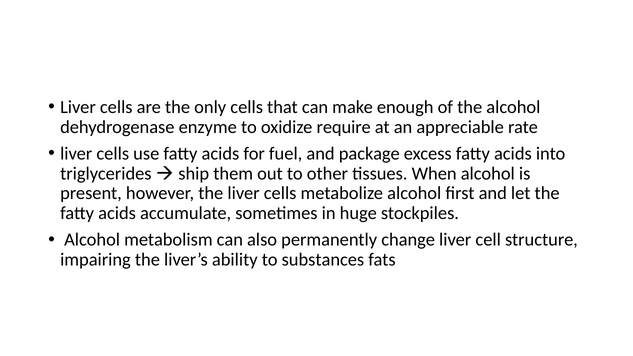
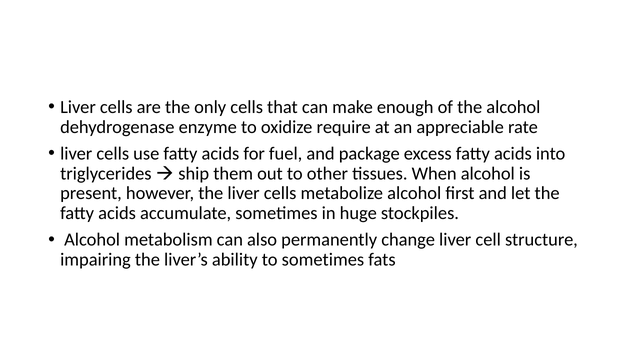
to substances: substances -> sometimes
